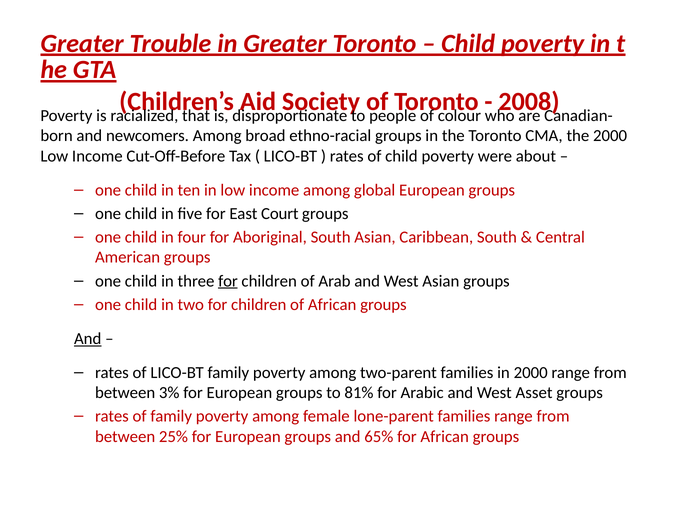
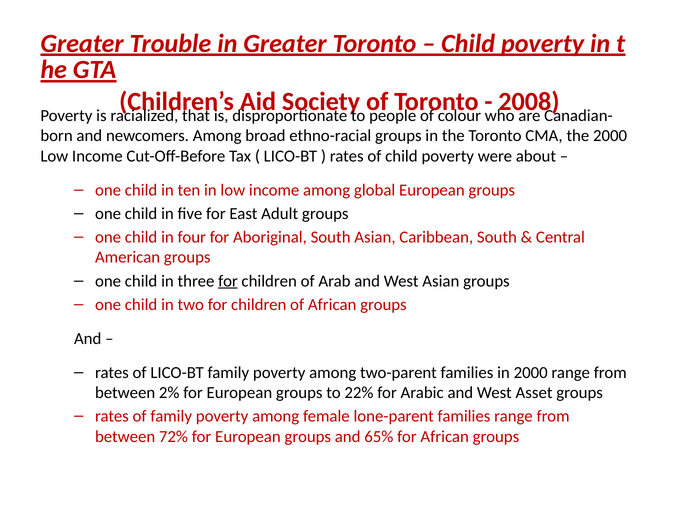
Court: Court -> Adult
And at (88, 338) underline: present -> none
3%: 3% -> 2%
81%: 81% -> 22%
25%: 25% -> 72%
